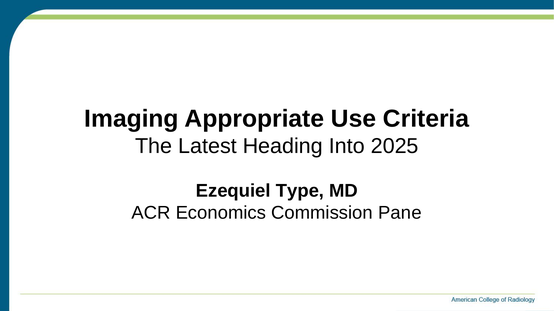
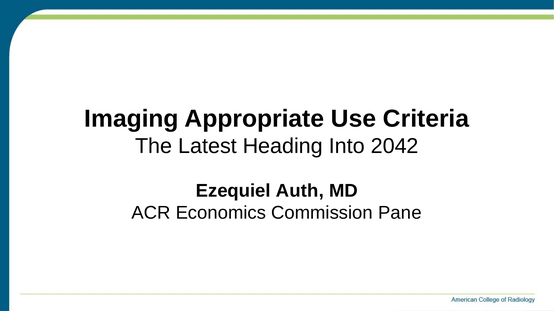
2025: 2025 -> 2042
Type: Type -> Auth
